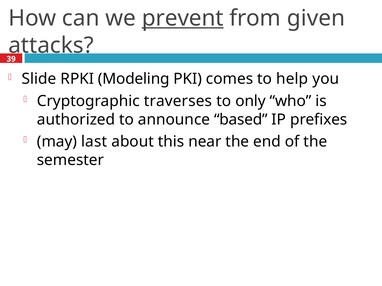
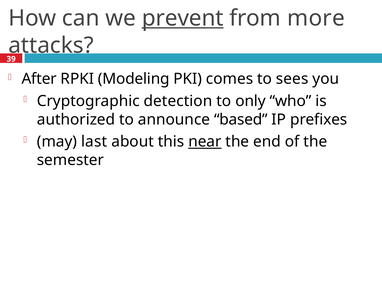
given: given -> more
Slide: Slide -> After
help: help -> sees
traverses: traverses -> detection
near underline: none -> present
